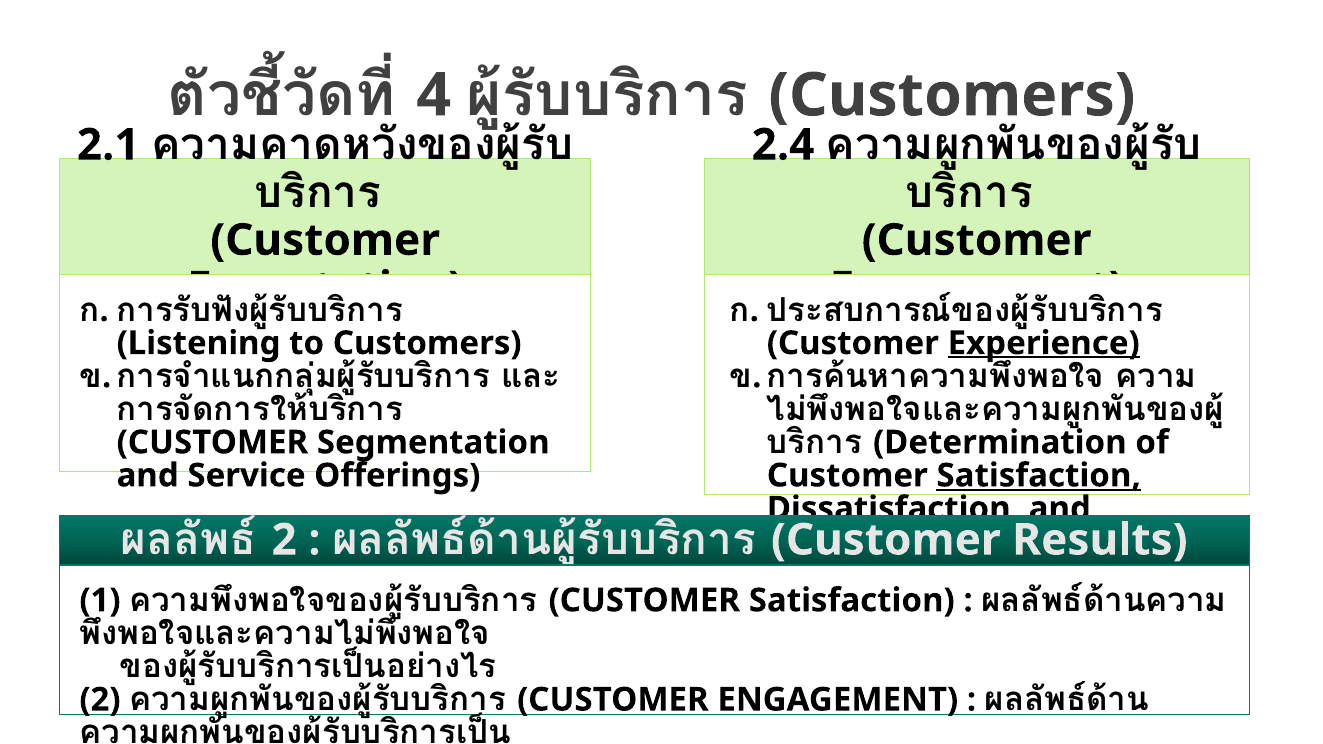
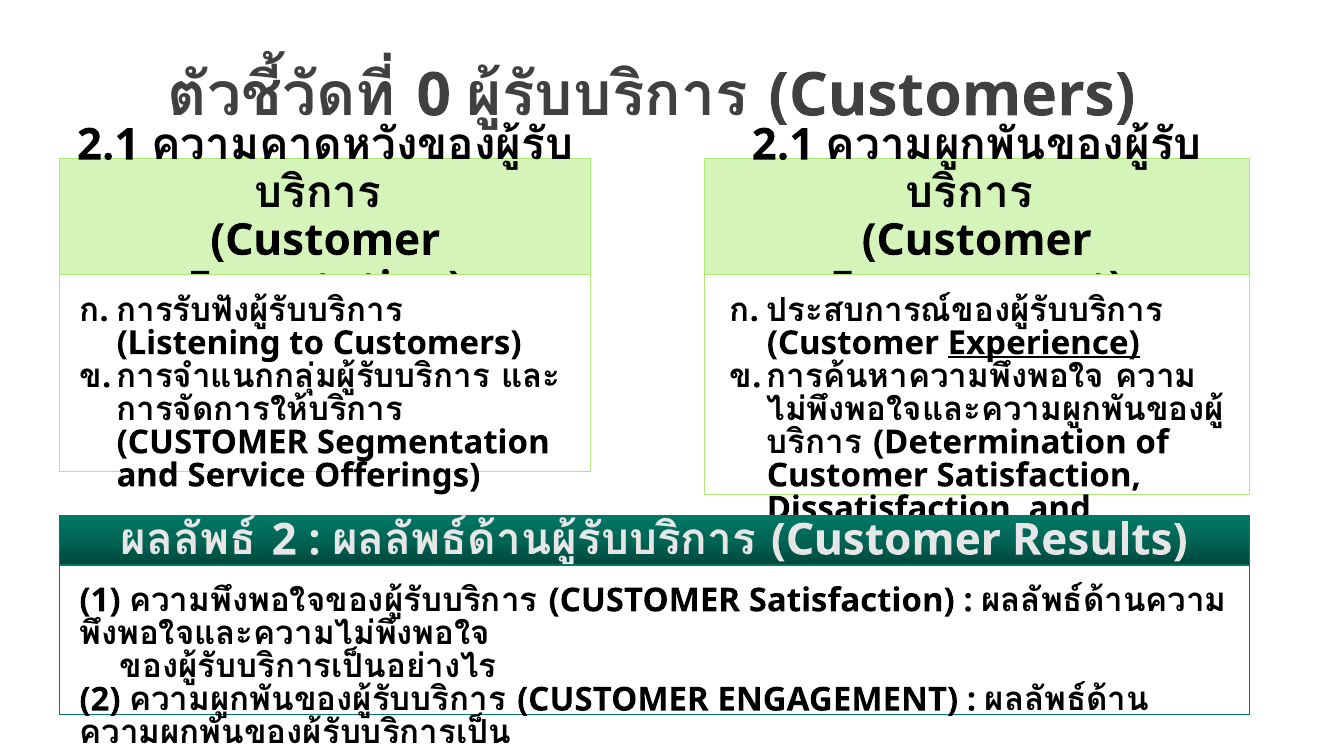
4: 4 -> 0
2.4 at (783, 145): 2.4 -> 2.1
Satisfaction at (1039, 476) underline: present -> none
